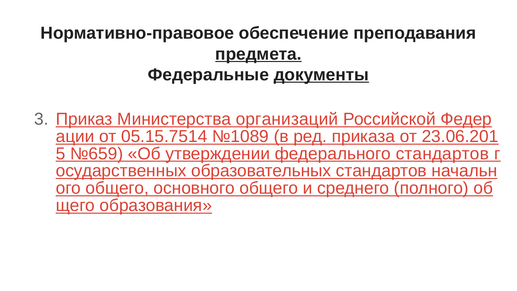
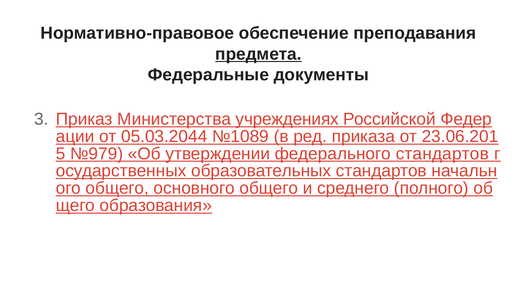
документы underline: present -> none
организаций: организаций -> учреждениях
05.15.7514: 05.15.7514 -> 05.03.2044
№659: №659 -> №979
